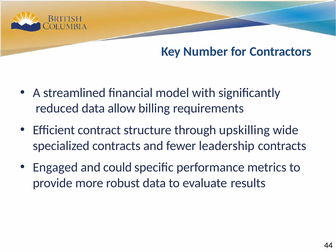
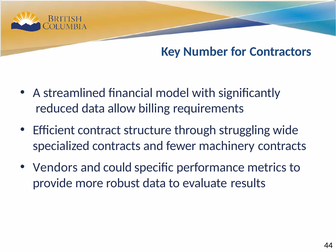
upskilling: upskilling -> struggling
leadership: leadership -> machinery
Engaged: Engaged -> Vendors
